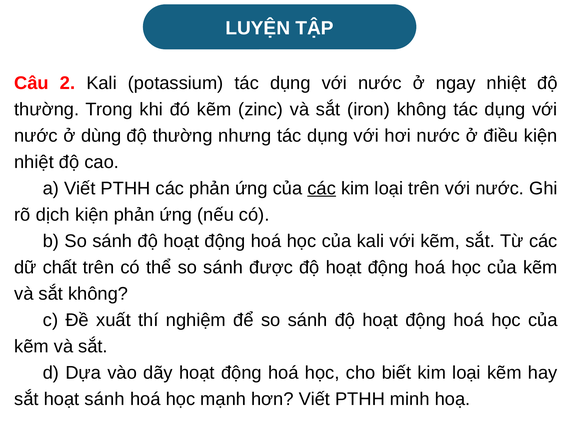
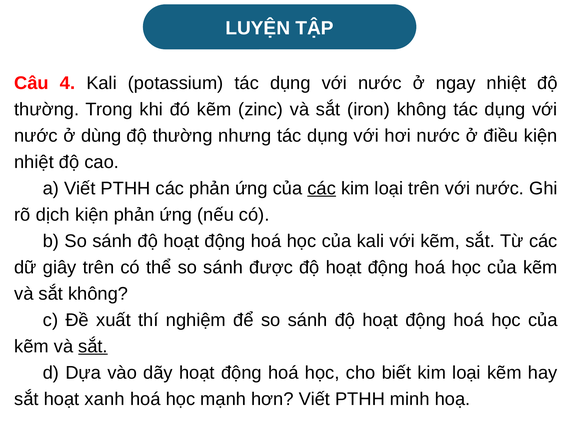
2: 2 -> 4
chất: chất -> giây
sắt at (93, 346) underline: none -> present
hoạt sánh: sánh -> xanh
